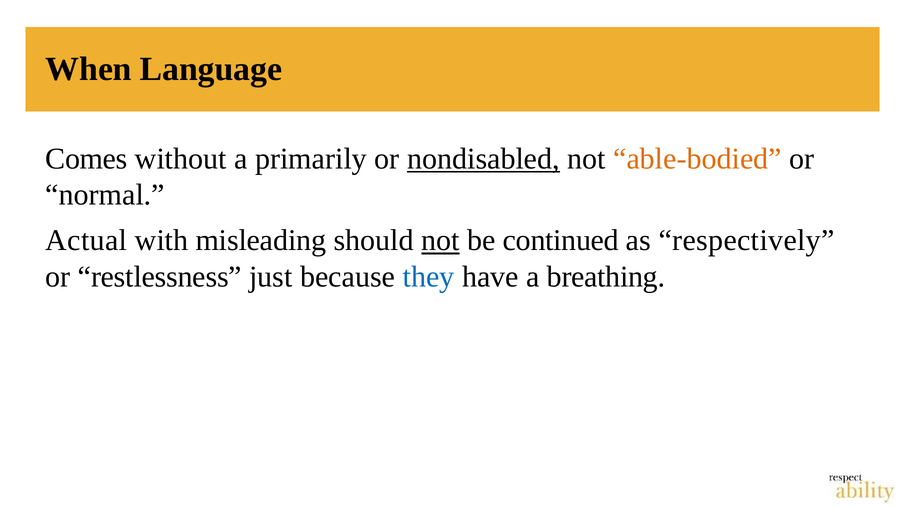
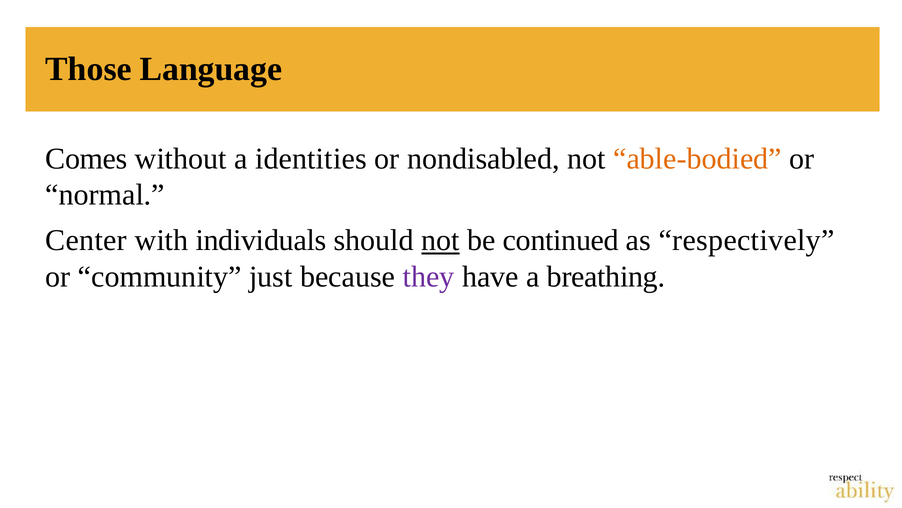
When: When -> Those
primarily: primarily -> identities
nondisabled underline: present -> none
Actual: Actual -> Center
misleading: misleading -> individuals
restlessness: restlessness -> community
they colour: blue -> purple
